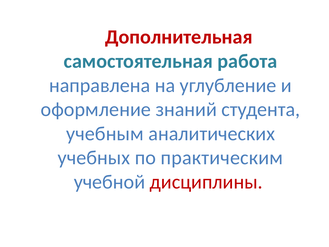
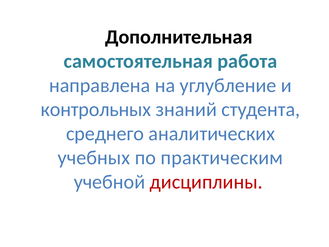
Дополнительная colour: red -> black
оформление: оформление -> контрольных
учебным: учебным -> среднего
